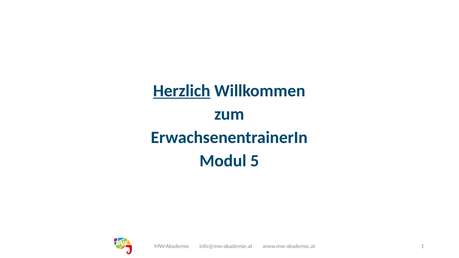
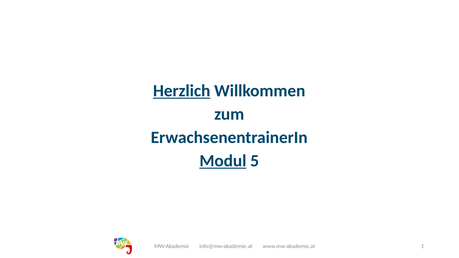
Modul underline: none -> present
